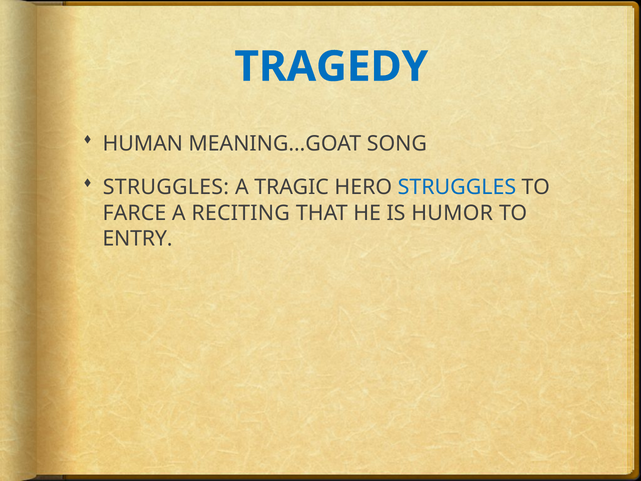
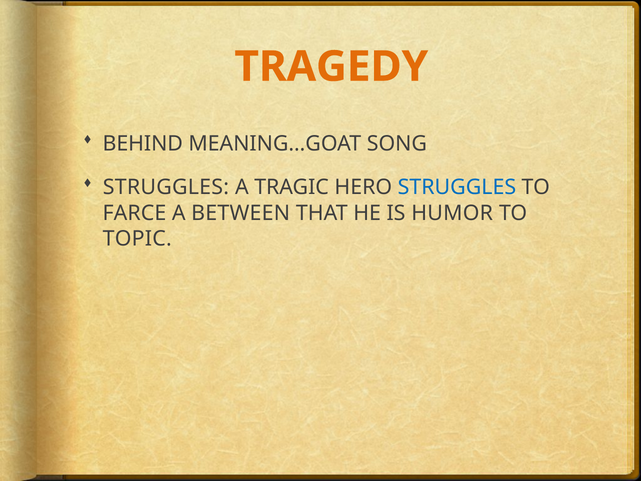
TRAGEDY colour: blue -> orange
HUMAN: HUMAN -> BEHIND
RECITING: RECITING -> BETWEEN
ENTRY: ENTRY -> TOPIC
